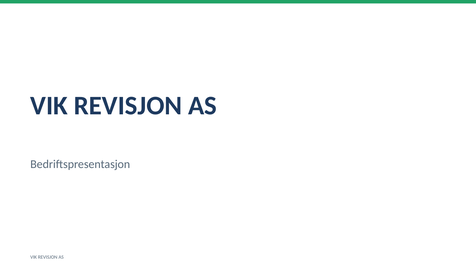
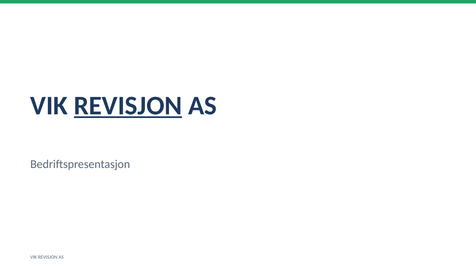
REVISJON at (128, 106) underline: none -> present
